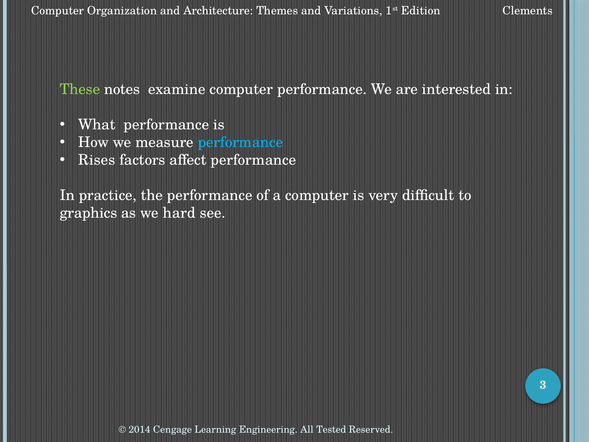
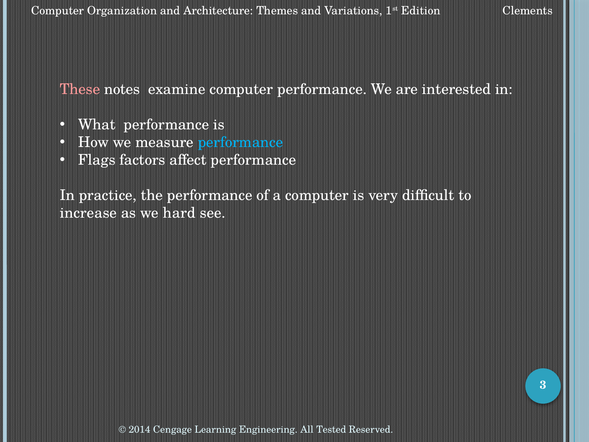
These colour: light green -> pink
Rises: Rises -> Flags
graphics: graphics -> increase
